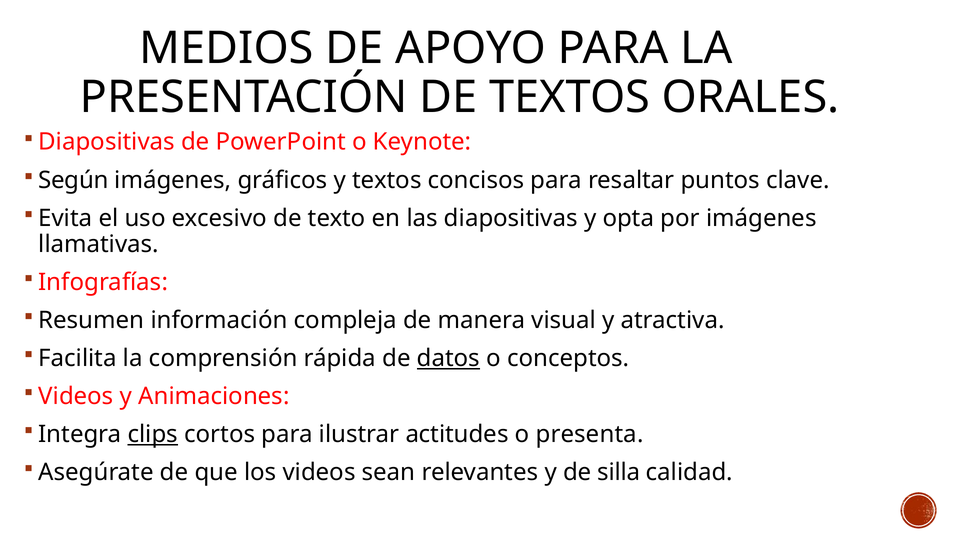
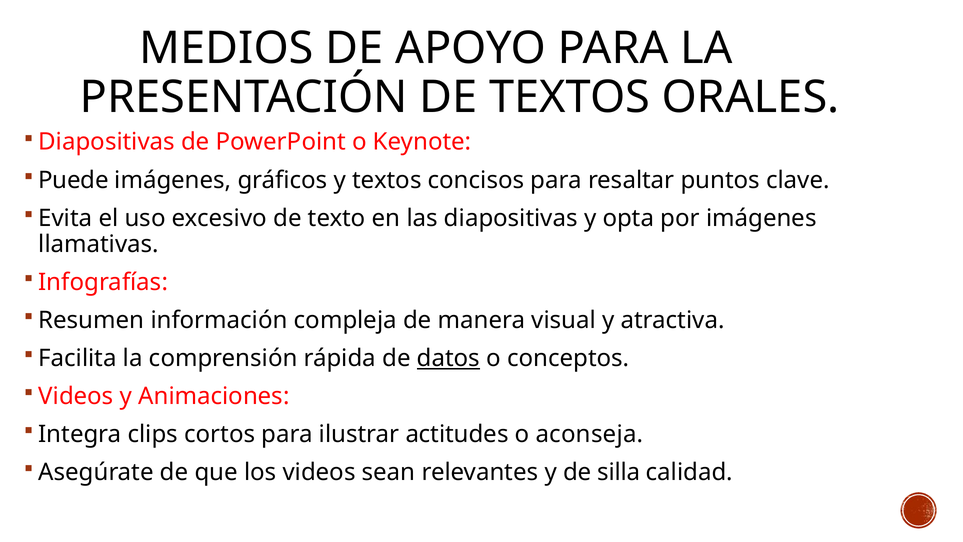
Según: Según -> Puede
clips underline: present -> none
presenta: presenta -> aconseja
